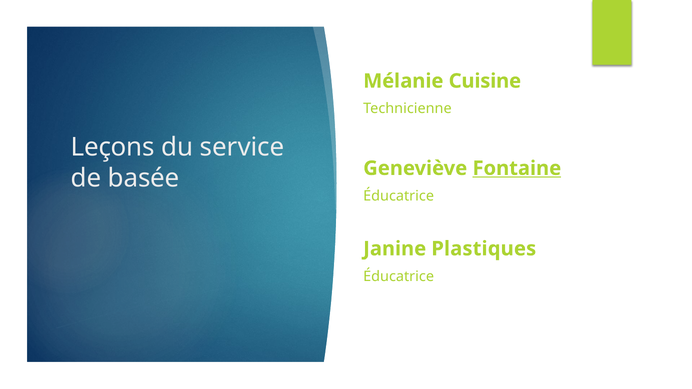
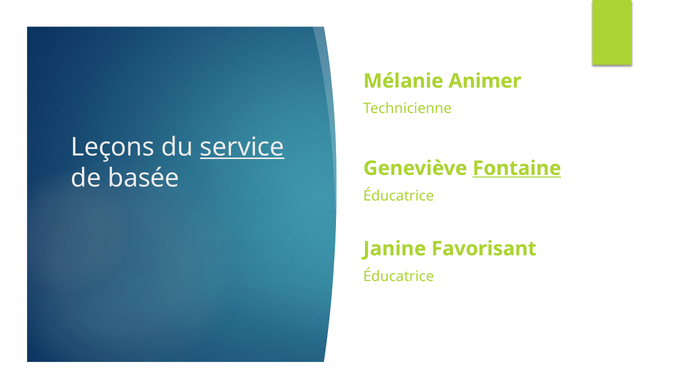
Cuisine: Cuisine -> Animer
service underline: none -> present
Plastiques: Plastiques -> Favorisant
